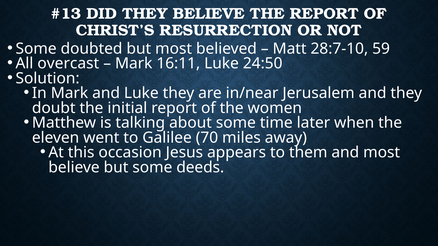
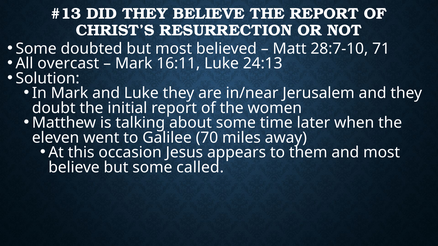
59: 59 -> 71
24:50: 24:50 -> 24:13
deeds: deeds -> called
